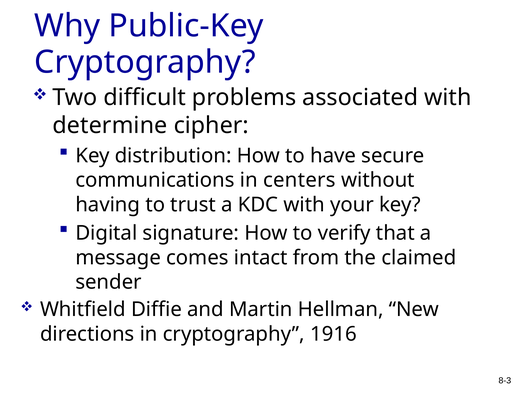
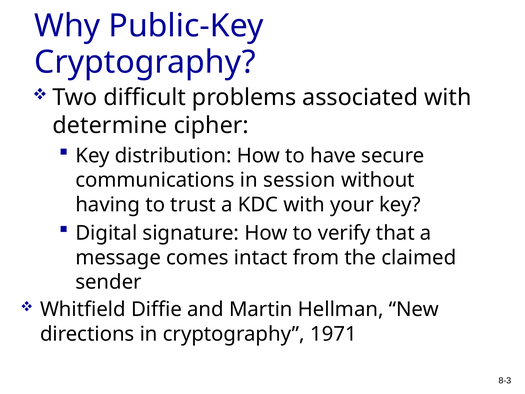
centers: centers -> session
1916: 1916 -> 1971
